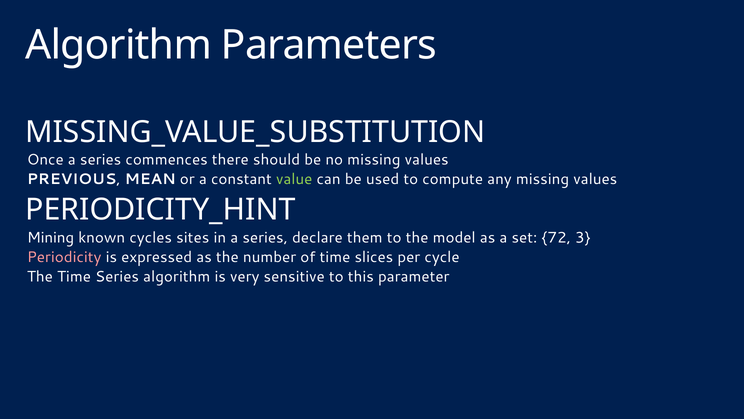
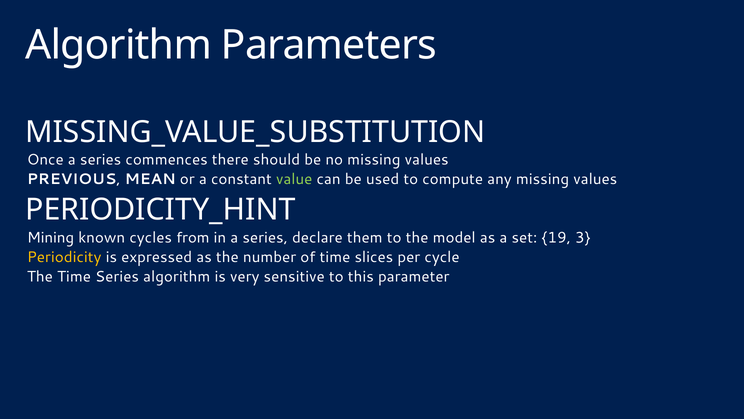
sites: sites -> from
72: 72 -> 19
Periodicity colour: pink -> yellow
